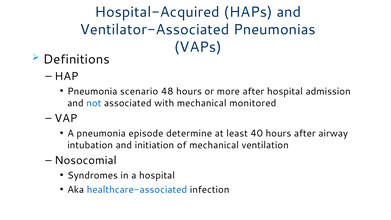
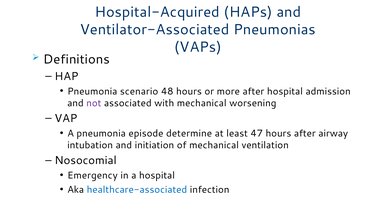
not colour: blue -> purple
monitored: monitored -> worsening
40: 40 -> 47
Syndromes: Syndromes -> Emergency
